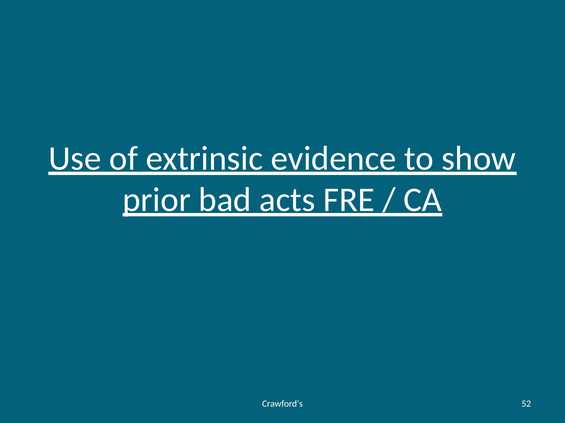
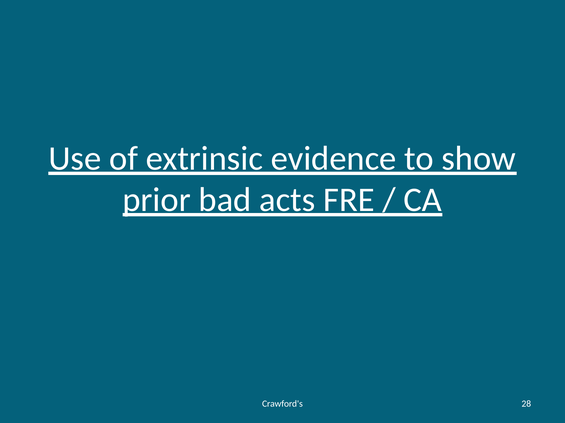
52: 52 -> 28
